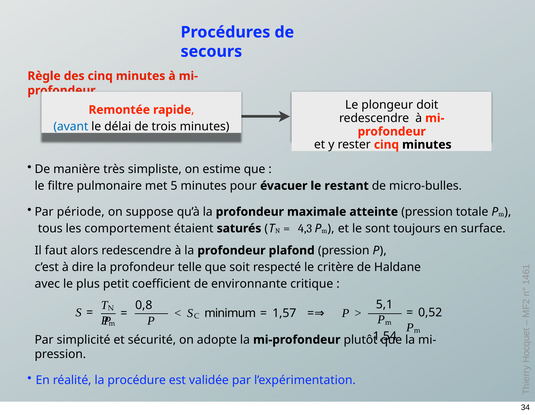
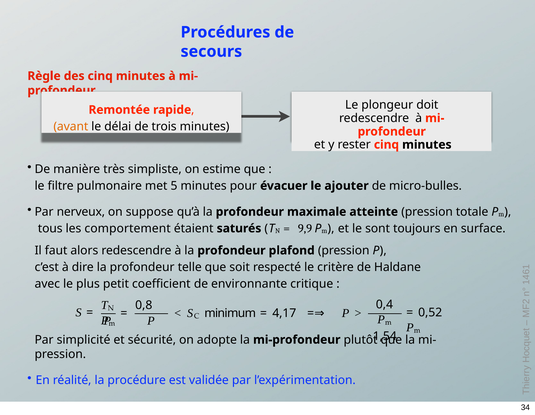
avant colour: blue -> orange
restant: restant -> ajouter
période: période -> nerveux
4,3: 4,3 -> 9,9
5,1: 5,1 -> 0,4
1,57: 1,57 -> 4,17
